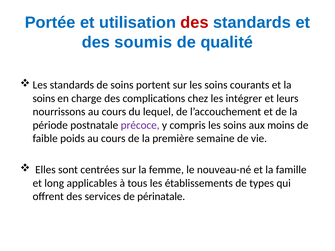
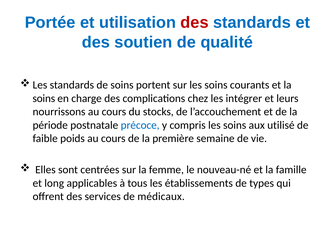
soumis: soumis -> soutien
lequel: lequel -> stocks
précoce colour: purple -> blue
moins: moins -> utilisé
périnatale: périnatale -> médicaux
